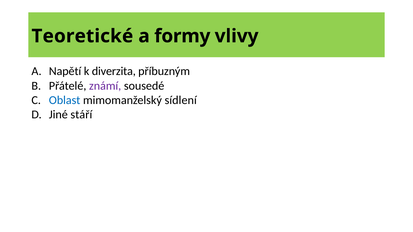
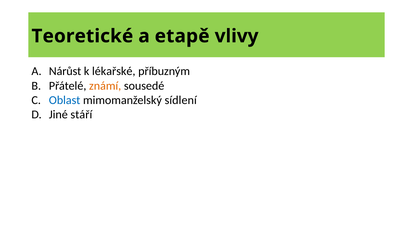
formy: formy -> etapě
Napětí: Napětí -> Nárůst
diverzita: diverzita -> lékařské
známí colour: purple -> orange
